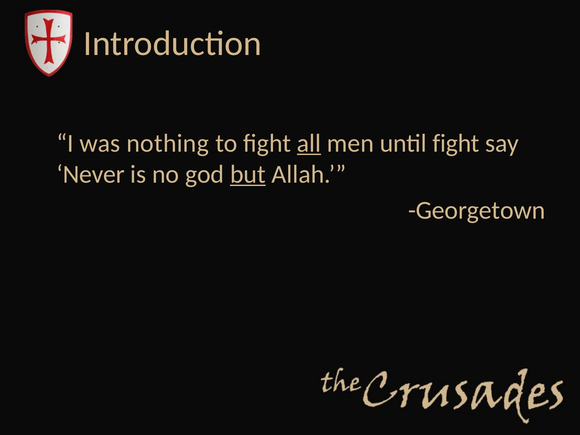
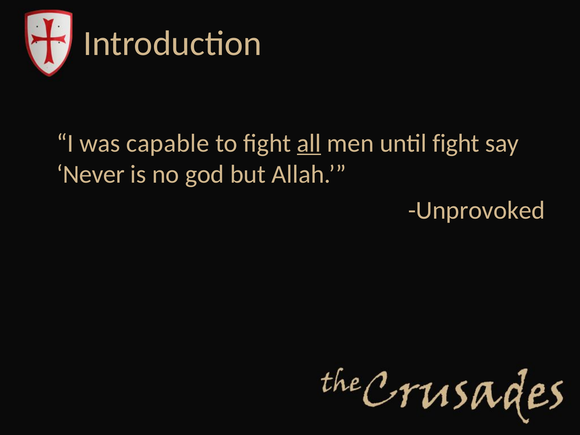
nothing: nothing -> capable
but underline: present -> none
Georgetown: Georgetown -> Unprovoked
